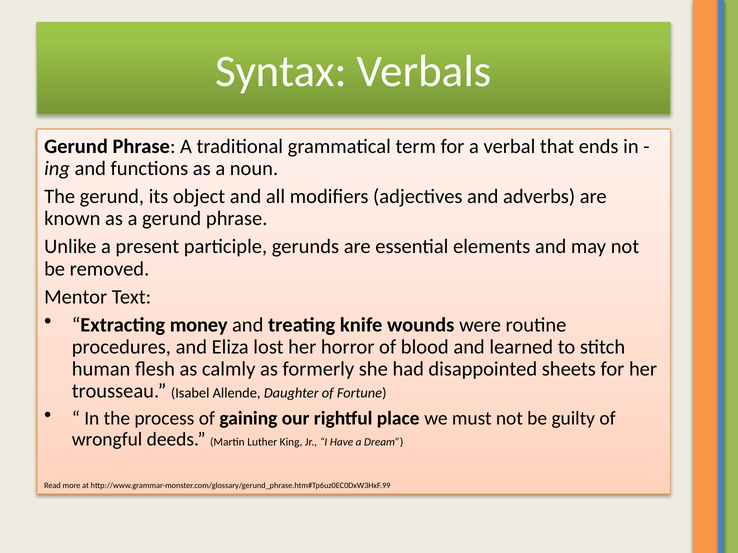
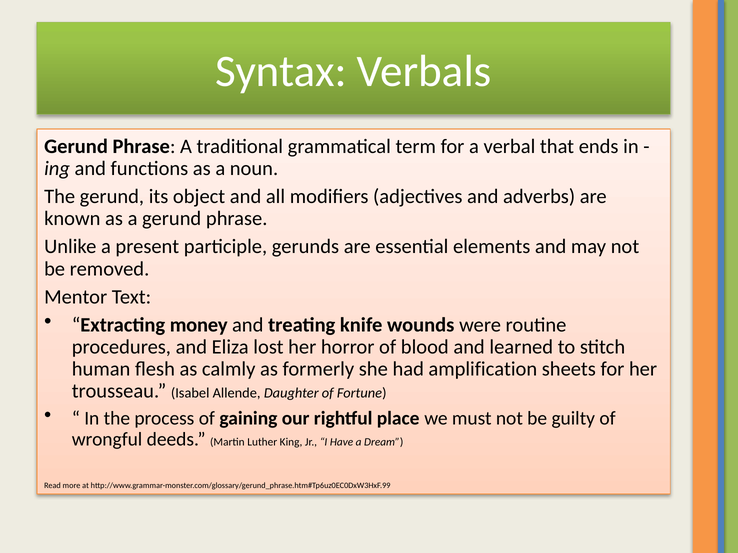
disappointed: disappointed -> amplification
